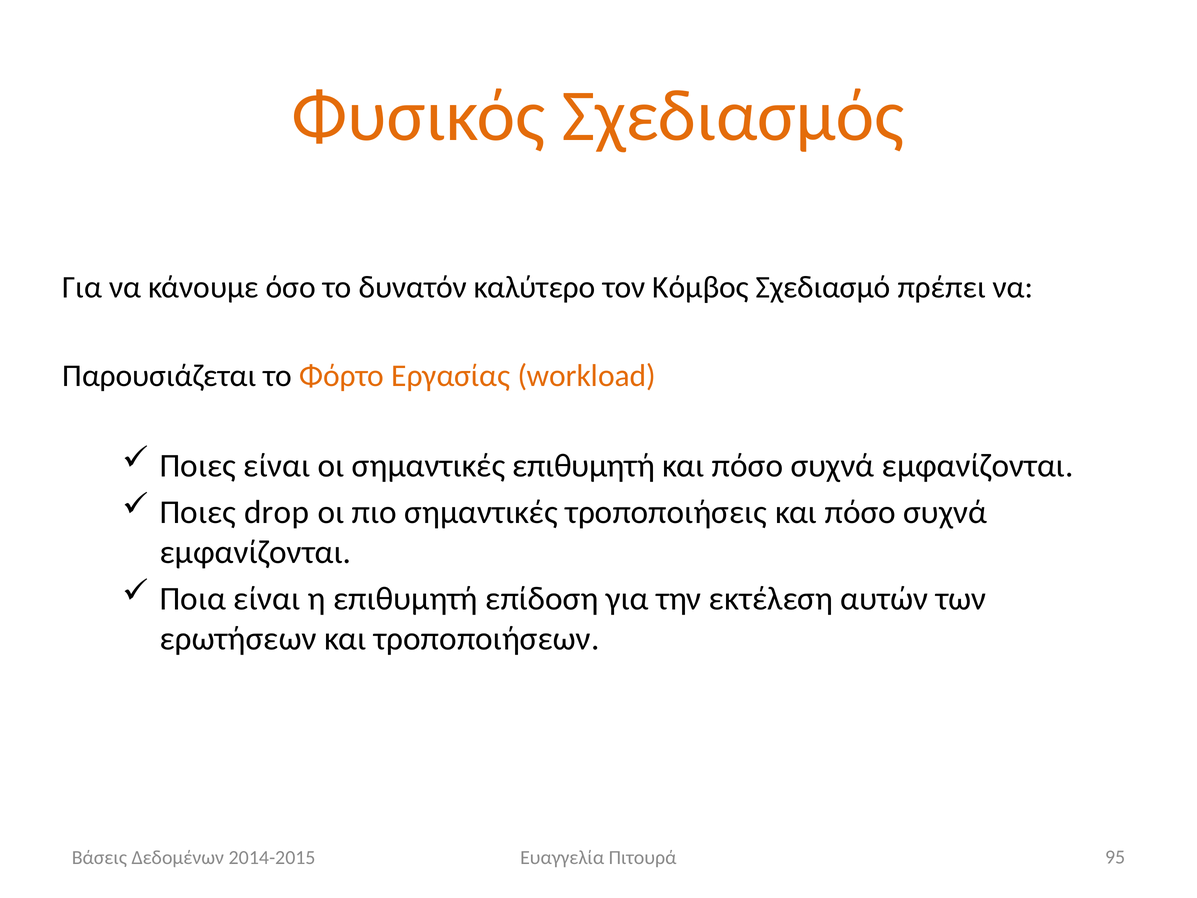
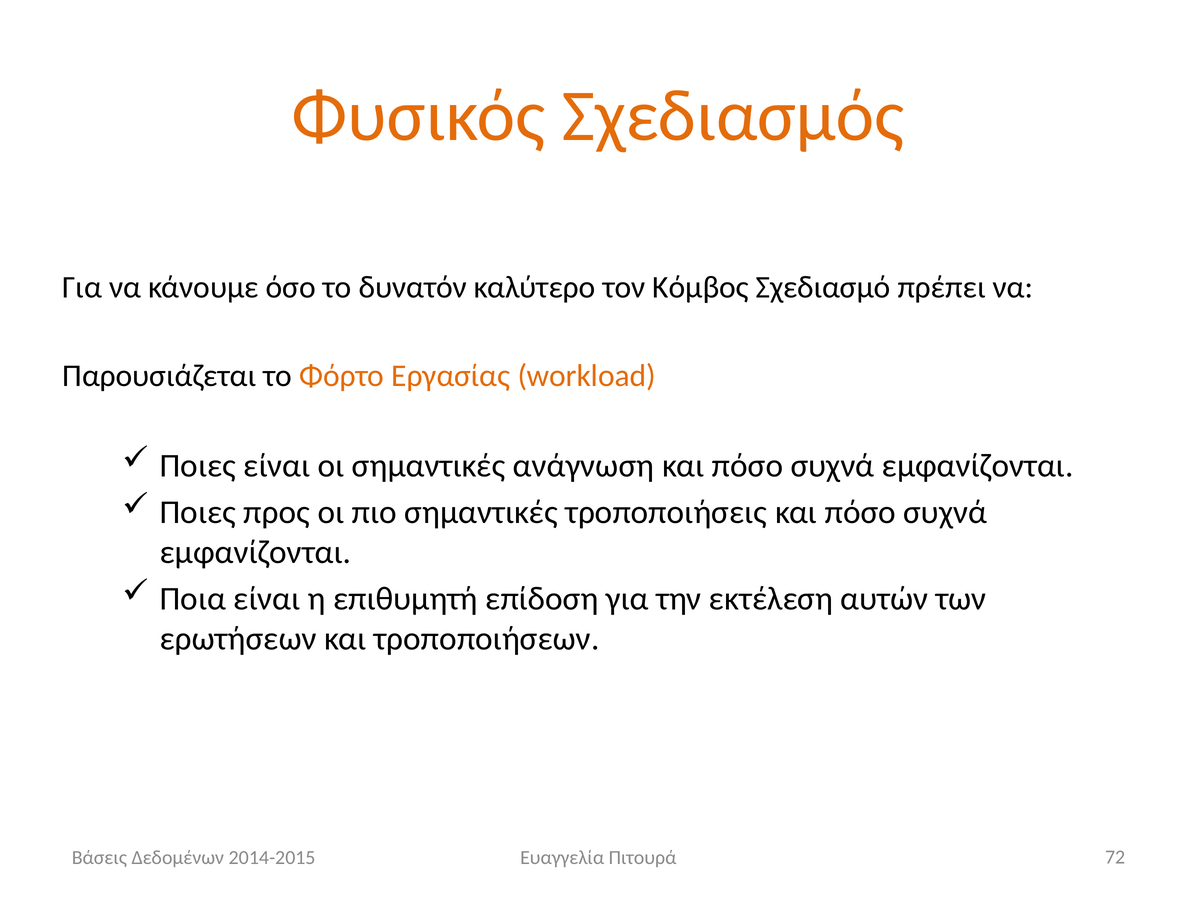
σημαντικές επιθυμητή: επιθυμητή -> ανάγνωση
drop: drop -> προς
95: 95 -> 72
